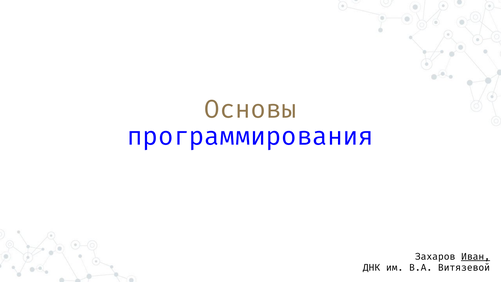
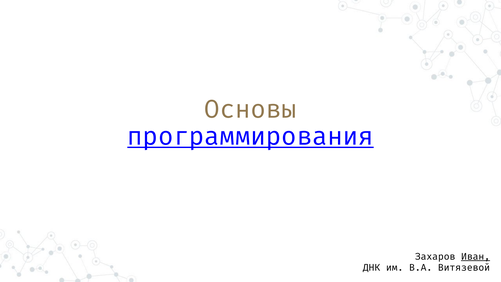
программирования underline: none -> present
